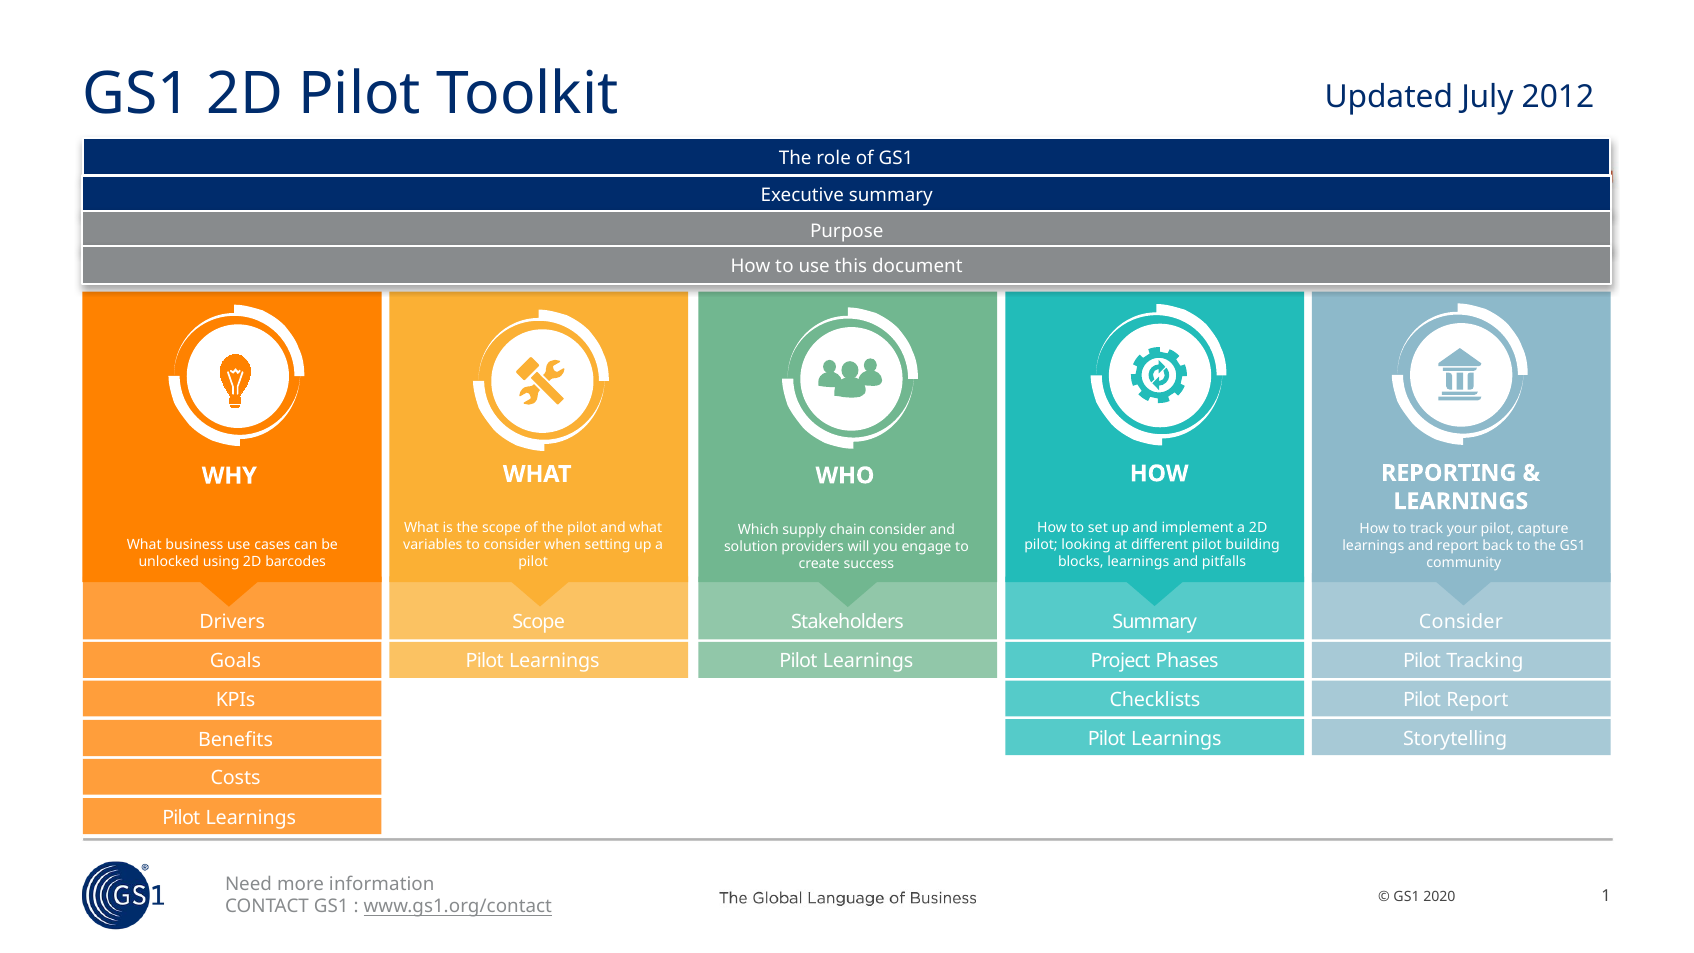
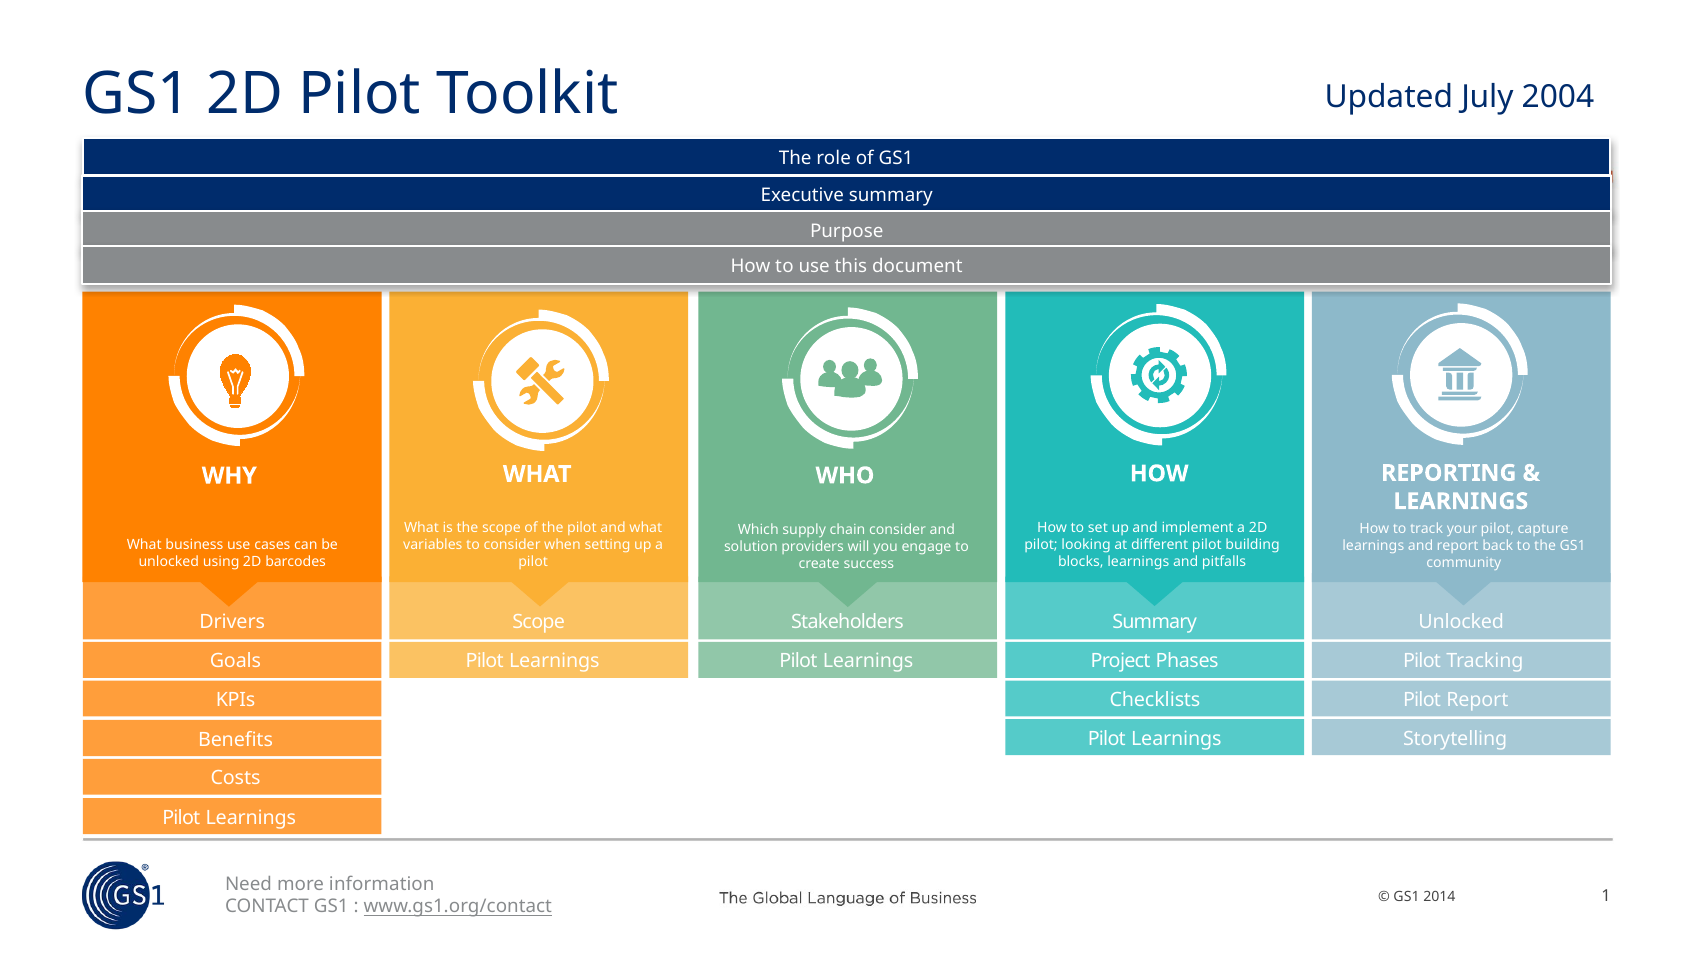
2012: 2012 -> 2004
Summary Consider: Consider -> Unlocked
2020: 2020 -> 2014
